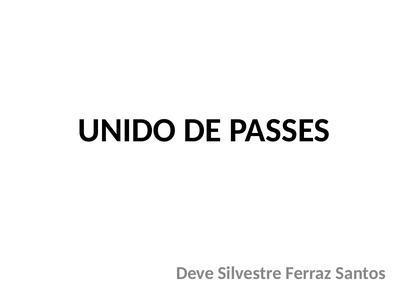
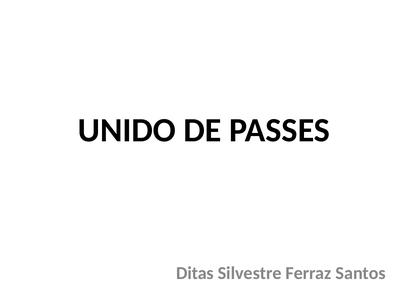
Deve: Deve -> Ditas
